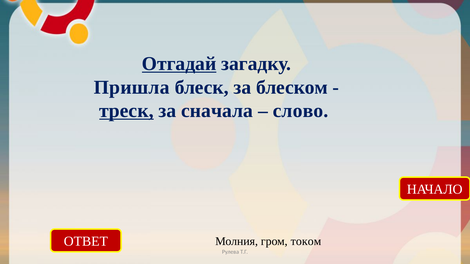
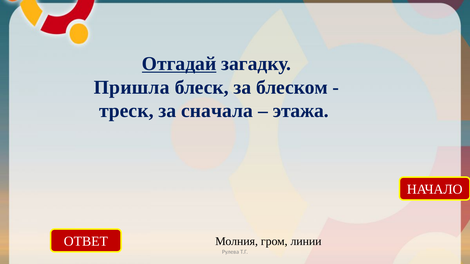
треск underline: present -> none
слово: слово -> этажа
током: током -> линии
